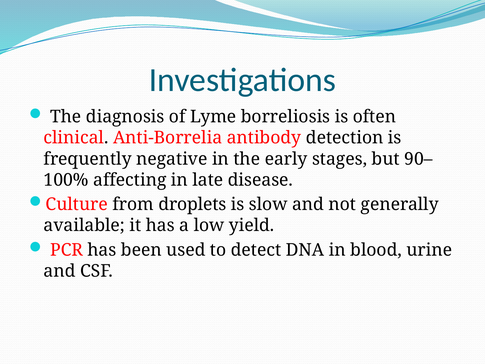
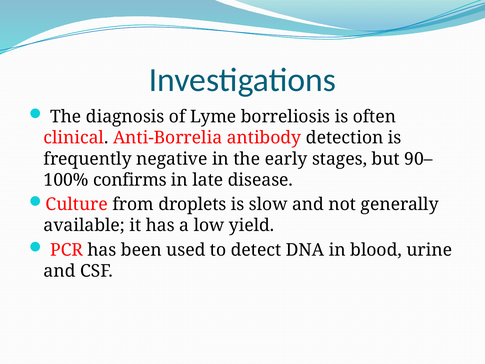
affecting: affecting -> confirms
